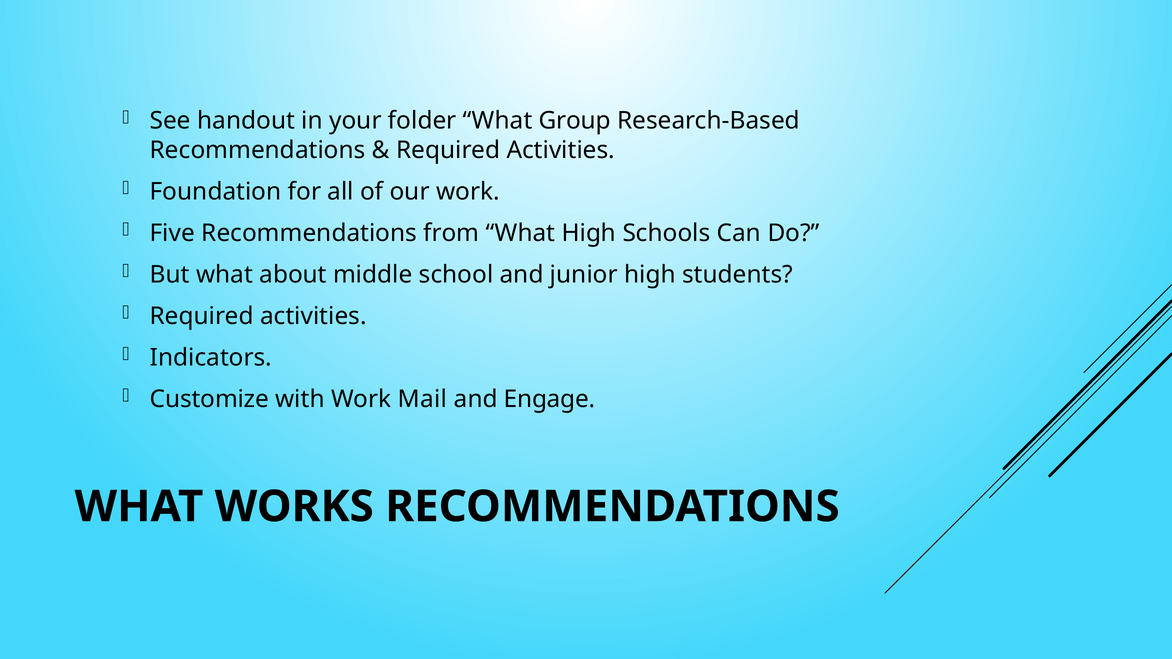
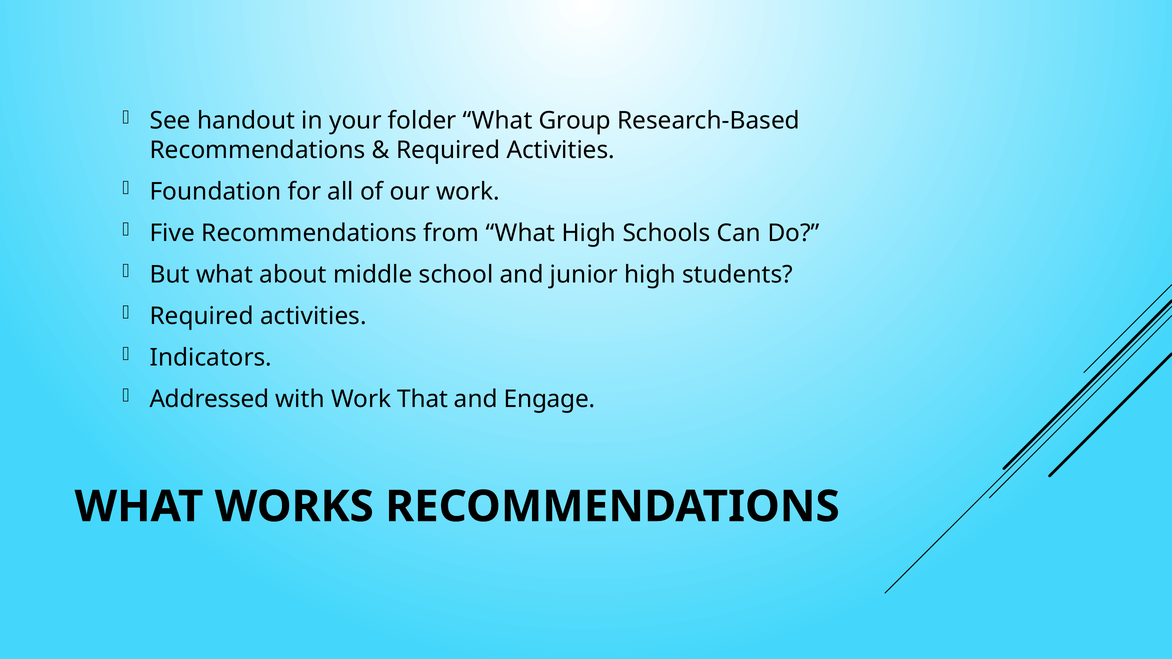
Customize: Customize -> Addressed
Mail: Mail -> That
